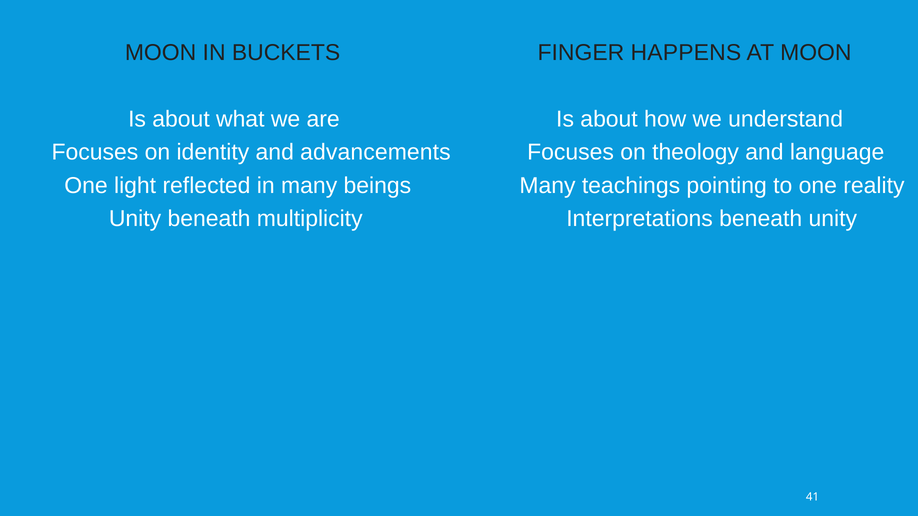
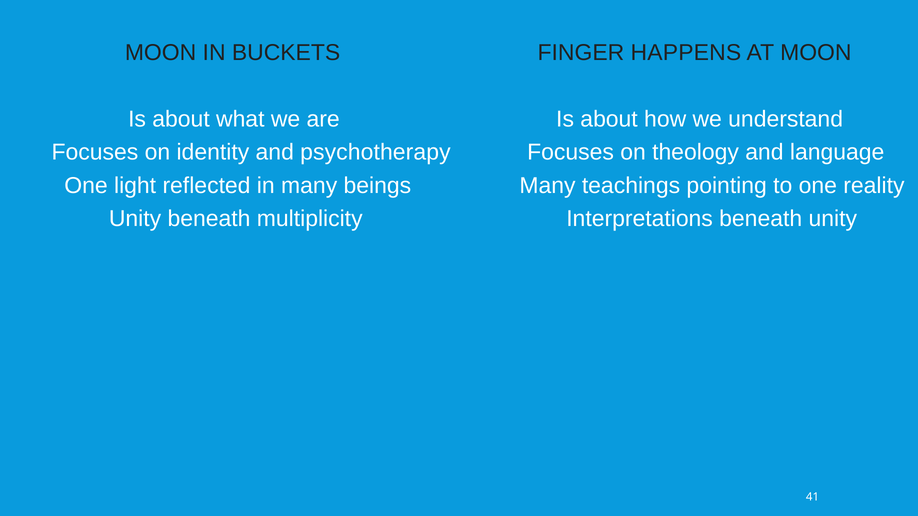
advancements: advancements -> psychotherapy
